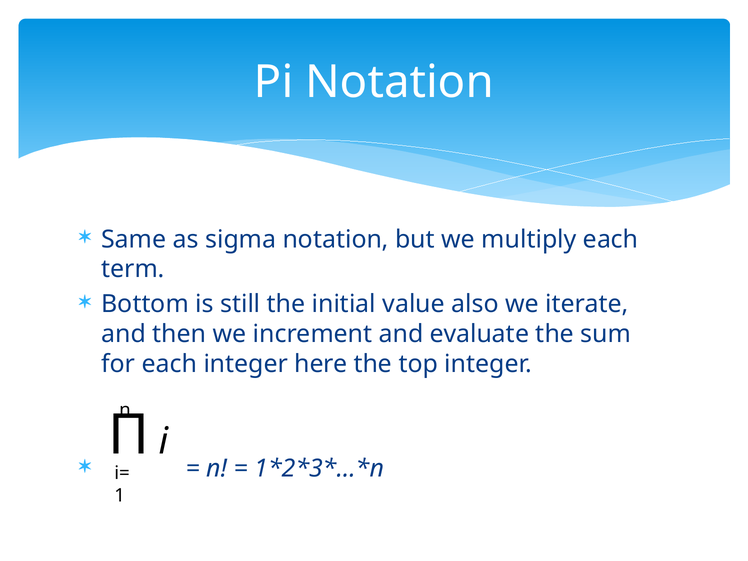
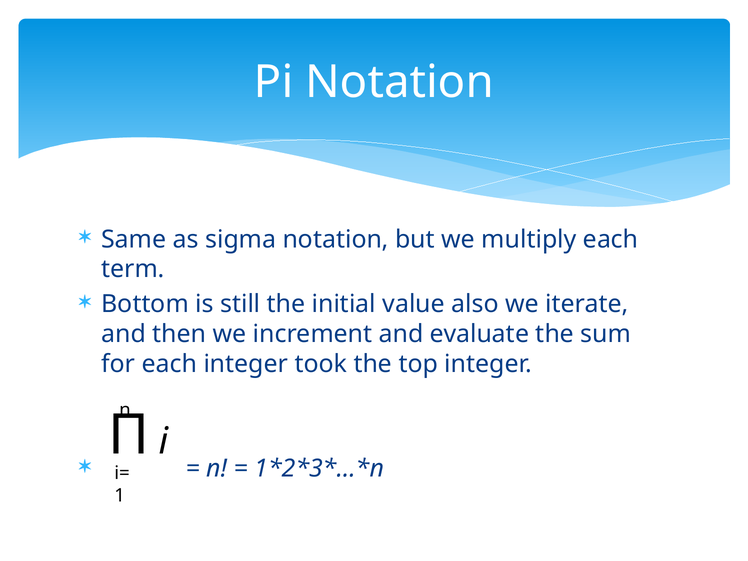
here: here -> took
